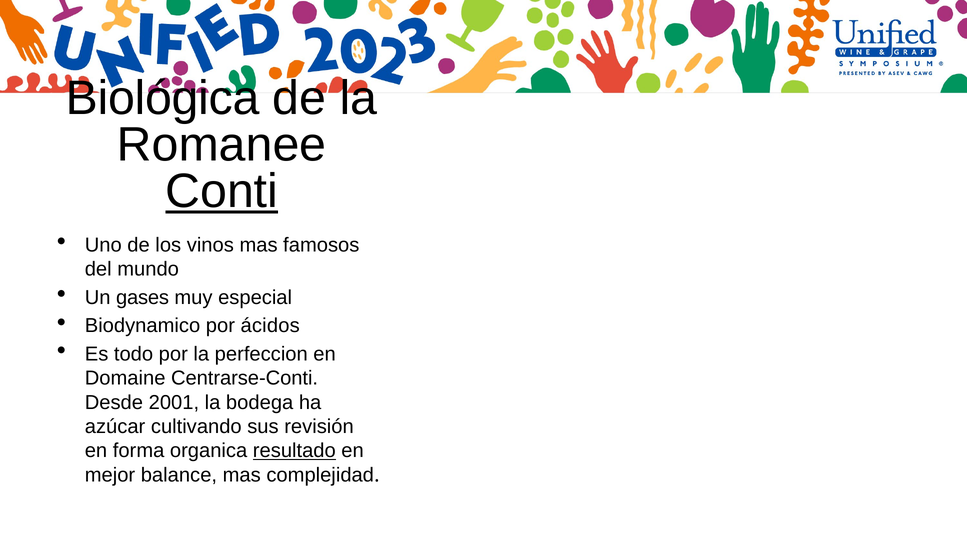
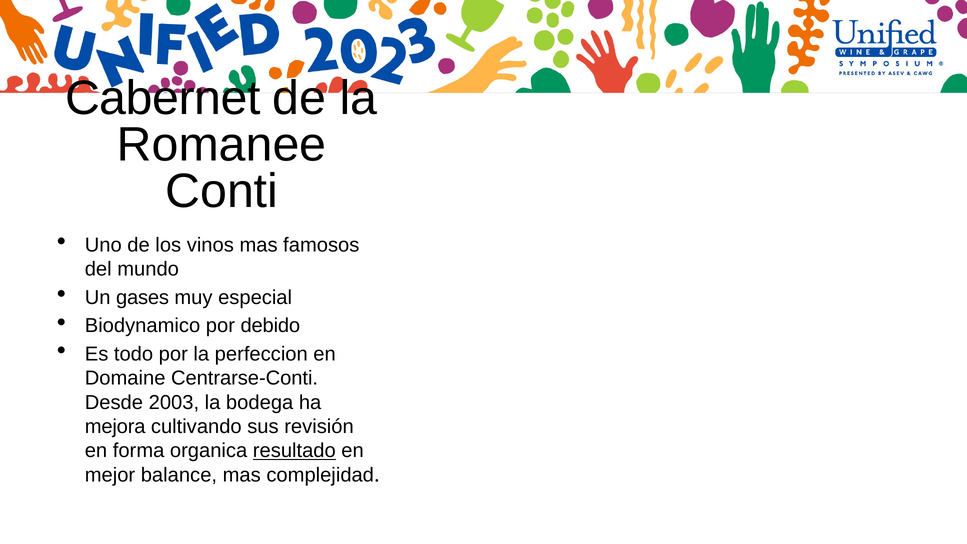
Biológica: Biológica -> Cabernet
Conti underline: present -> none
ácidos: ácidos -> debido
2001: 2001 -> 2003
azúcar: azúcar -> mejora
